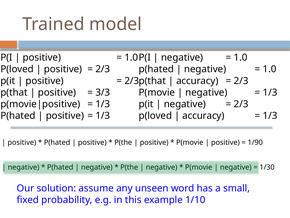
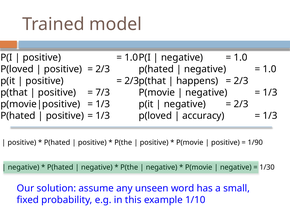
accuracy at (197, 81): accuracy -> happens
3/3: 3/3 -> 7/3
